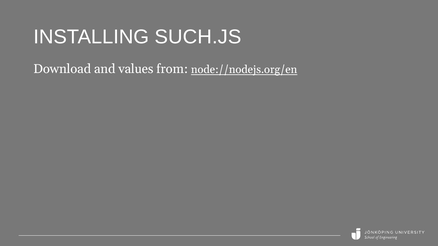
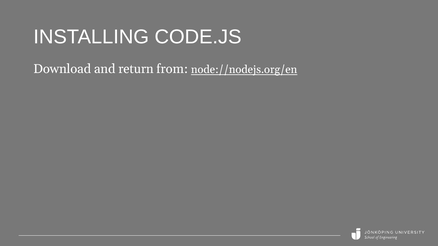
SUCH.JS: SUCH.JS -> CODE.JS
values: values -> return
